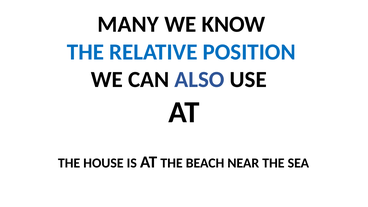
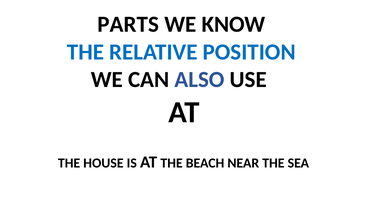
MANY: MANY -> PARTS
